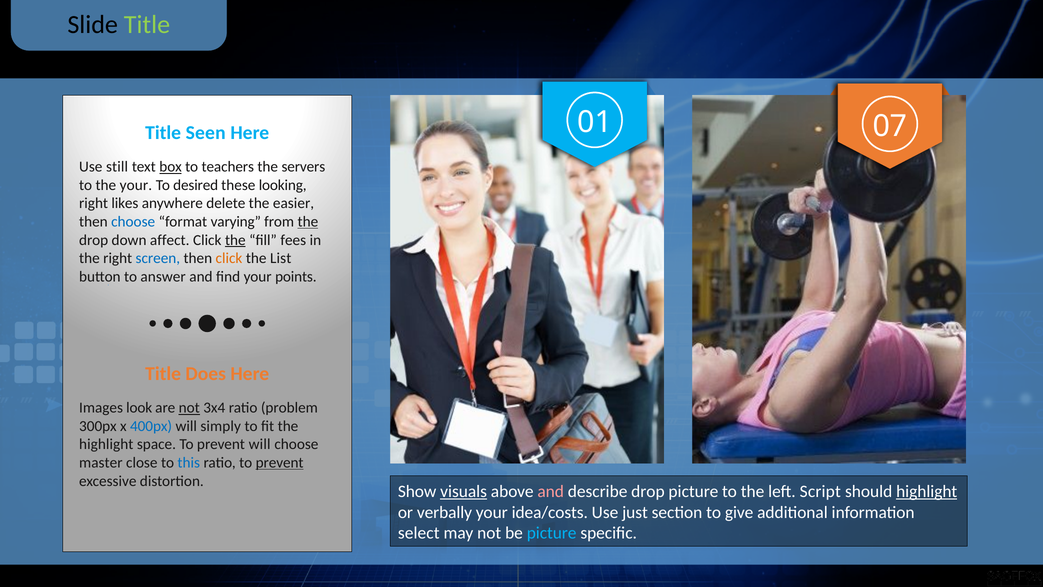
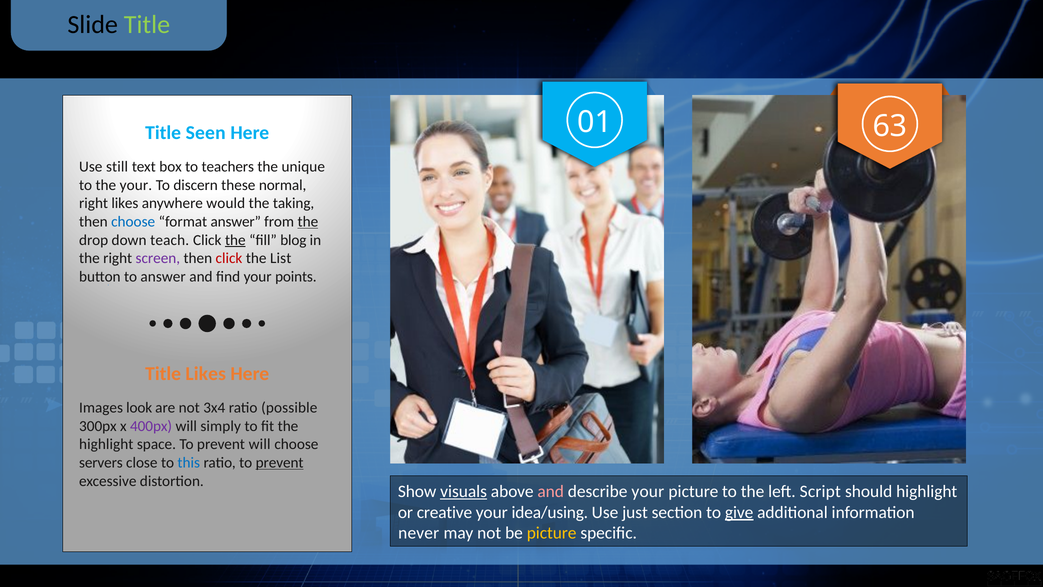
07: 07 -> 63
box underline: present -> none
servers: servers -> unique
desired: desired -> discern
looking: looking -> normal
delete: delete -> would
easier: easier -> taking
format varying: varying -> answer
affect: affect -> teach
fees: fees -> blog
screen colour: blue -> purple
click at (229, 258) colour: orange -> red
Title Does: Does -> Likes
not at (189, 408) underline: present -> none
problem: problem -> possible
400px colour: blue -> purple
master: master -> servers
describe drop: drop -> your
highlight at (927, 491) underline: present -> none
verbally: verbally -> creative
idea/costs: idea/costs -> idea/using
give underline: none -> present
select: select -> never
picture at (552, 533) colour: light blue -> yellow
